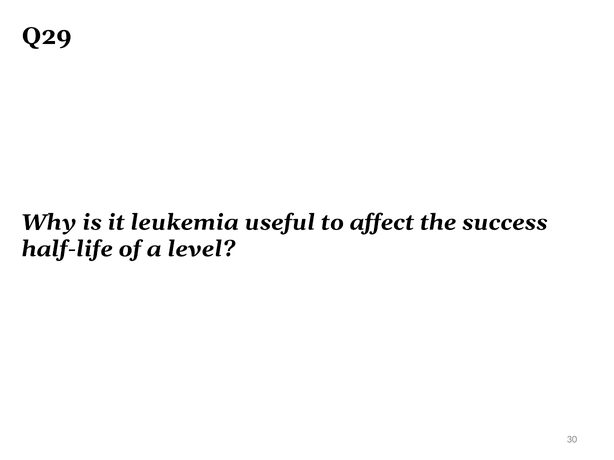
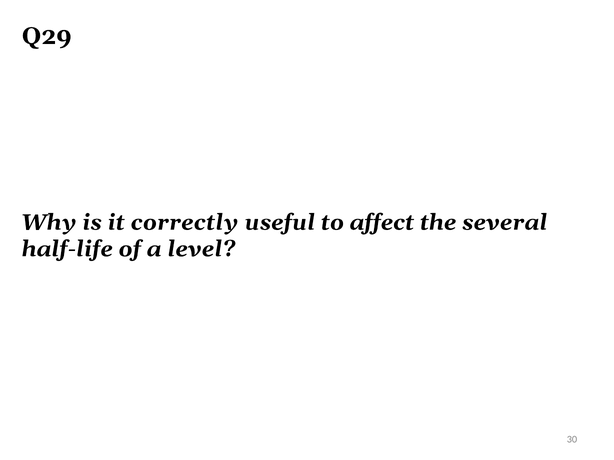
leukemia: leukemia -> correctly
success: success -> several
